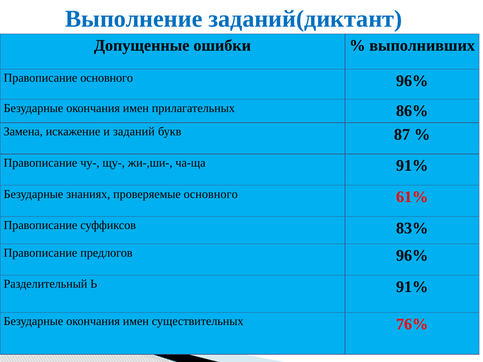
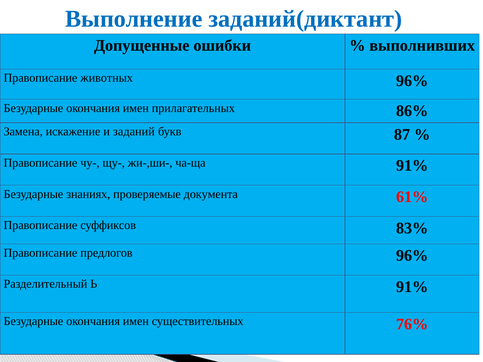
Правописание основного: основного -> животных
проверяемые основного: основного -> документа
